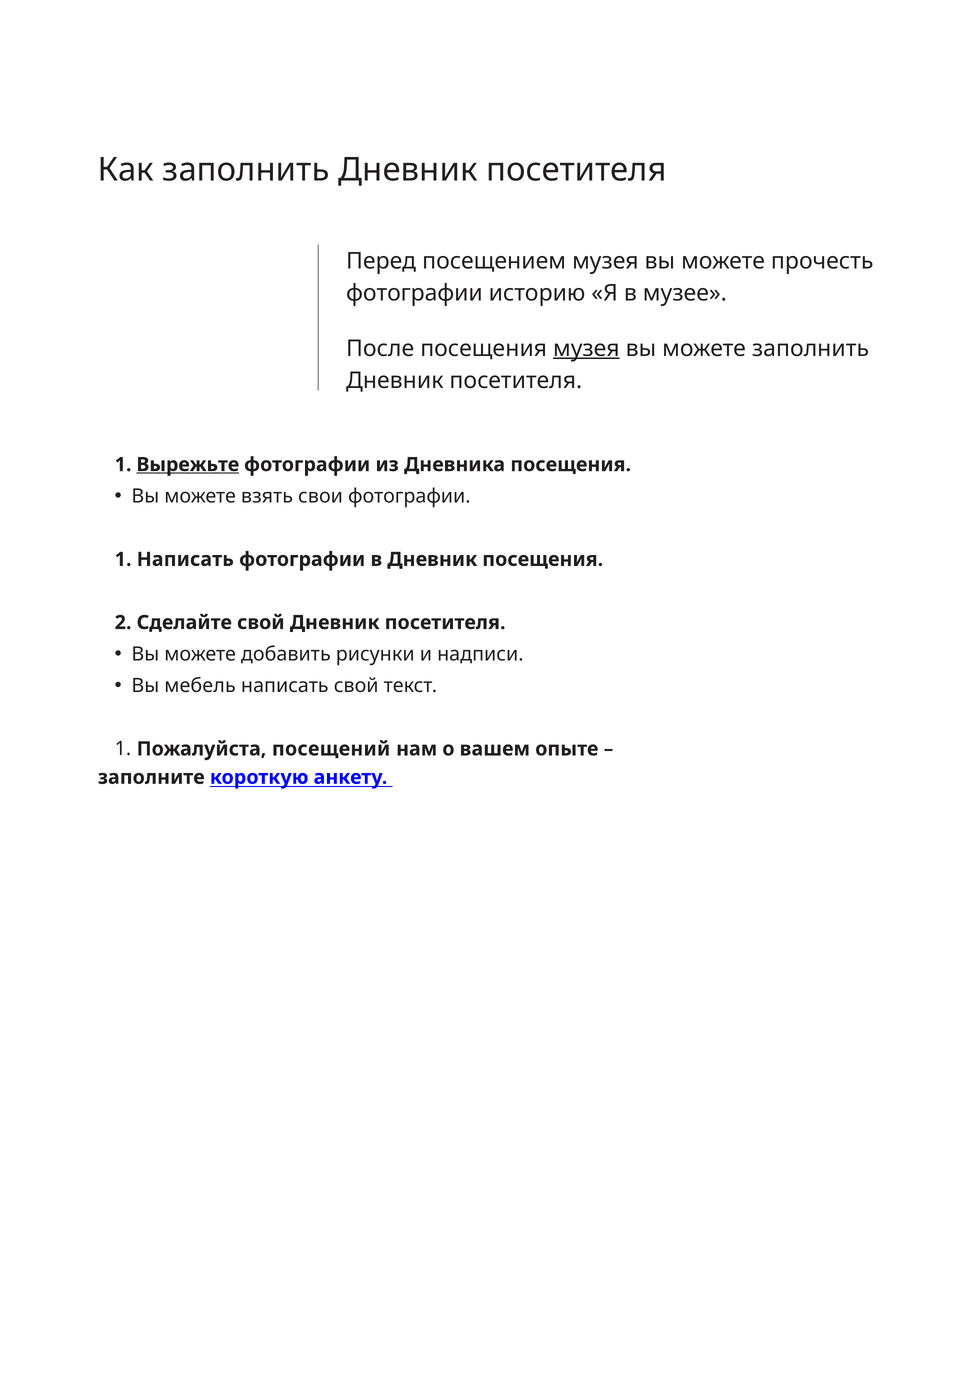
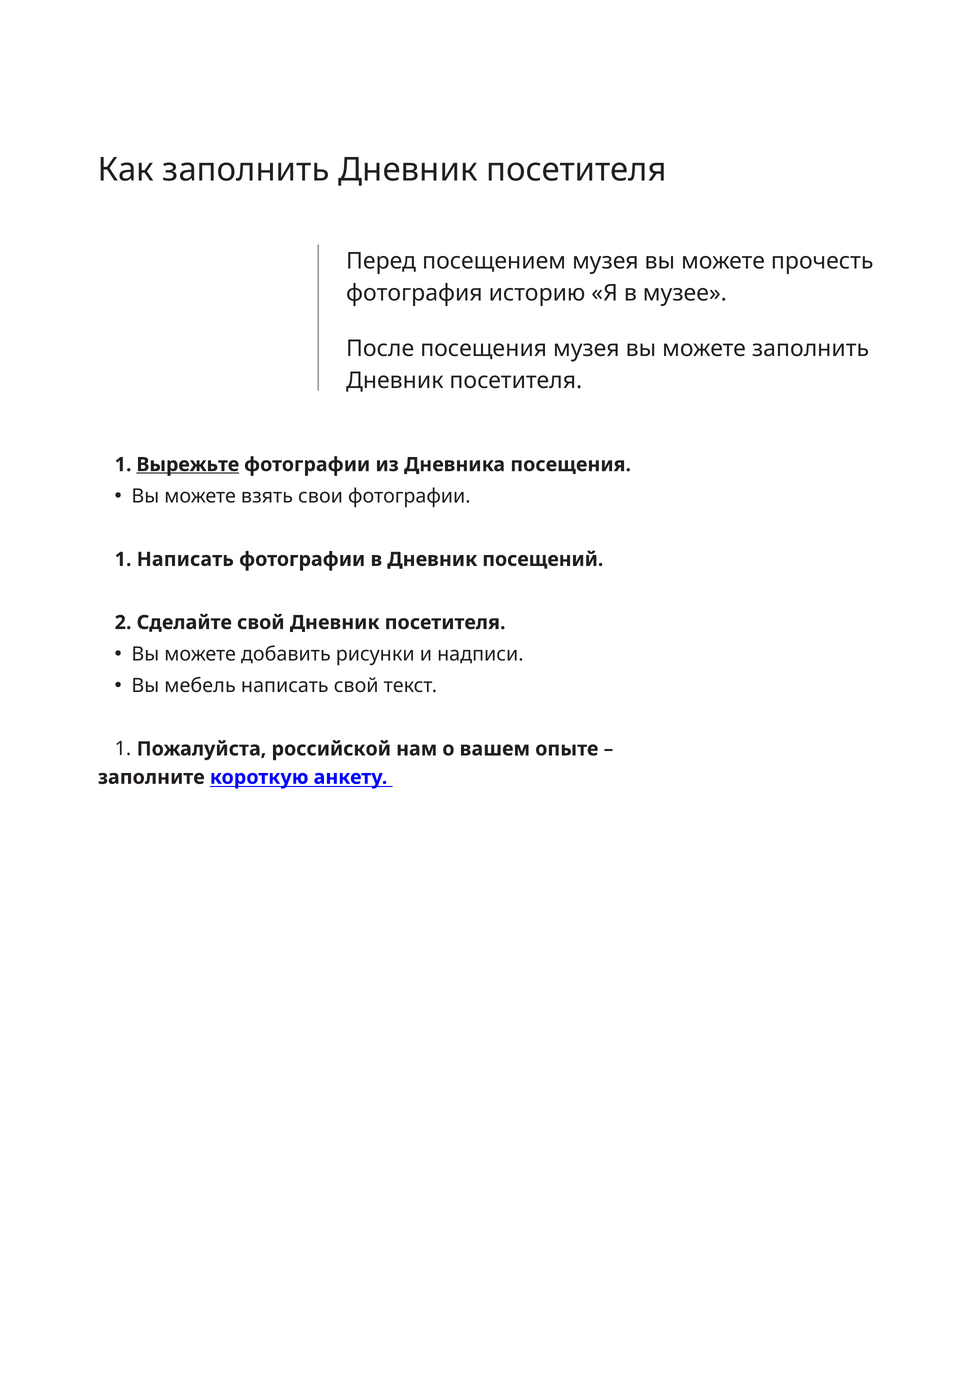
фотографии at (414, 293): фотографии -> фотография
музея at (586, 348) underline: present -> none
Дневник посещения: посещения -> посещений
посещений: посещений -> российской
